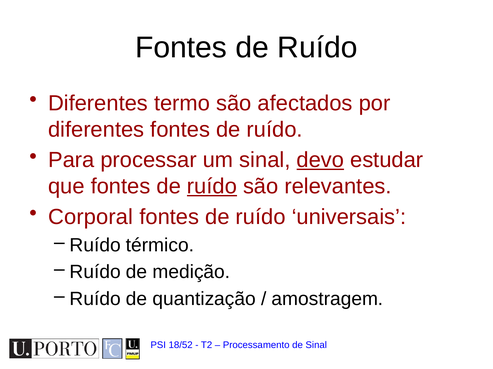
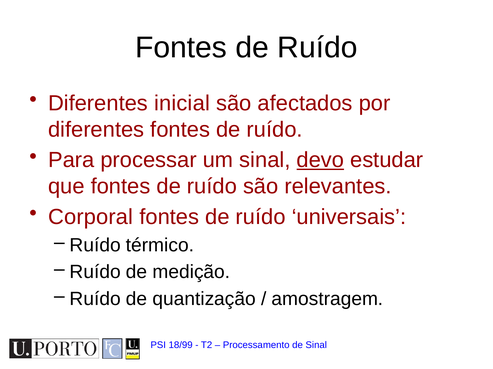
termo: termo -> inicial
ruído at (212, 187) underline: present -> none
18/52: 18/52 -> 18/99
